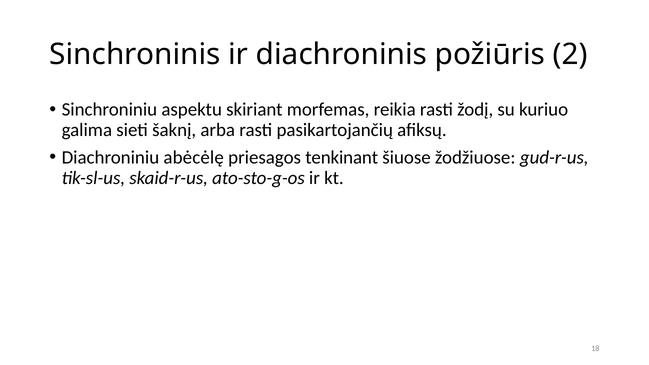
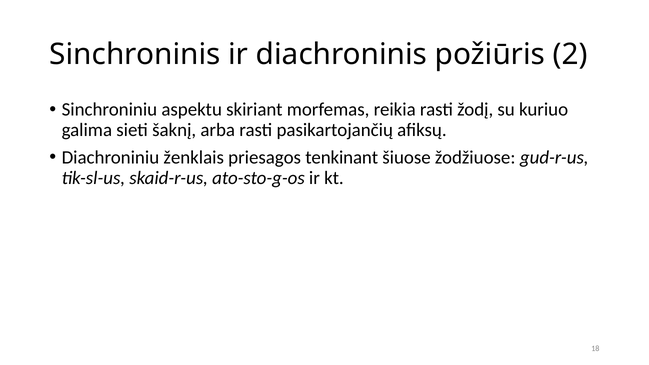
abėcėlę: abėcėlę -> ženklais
